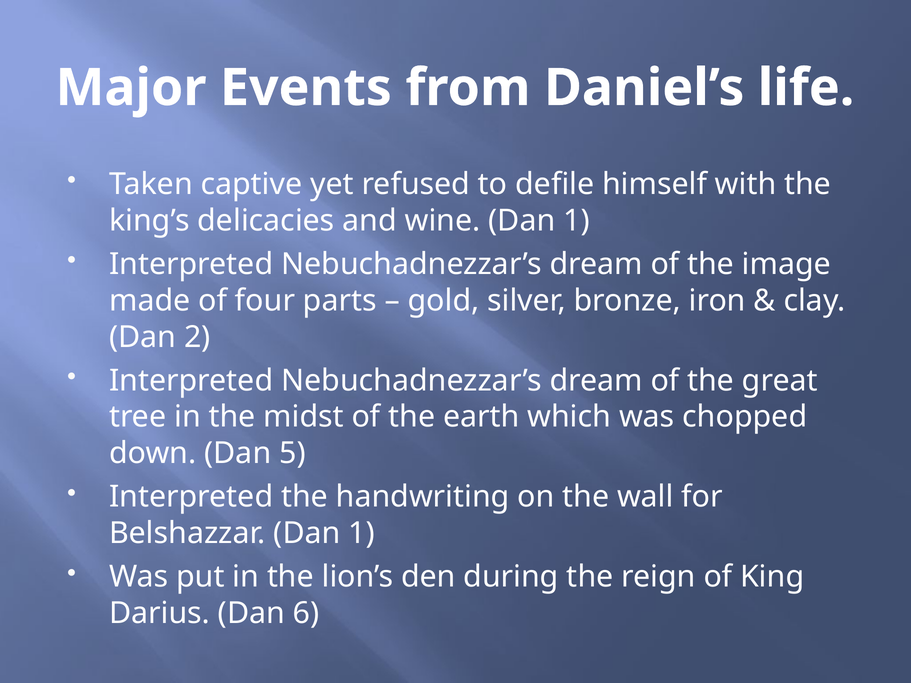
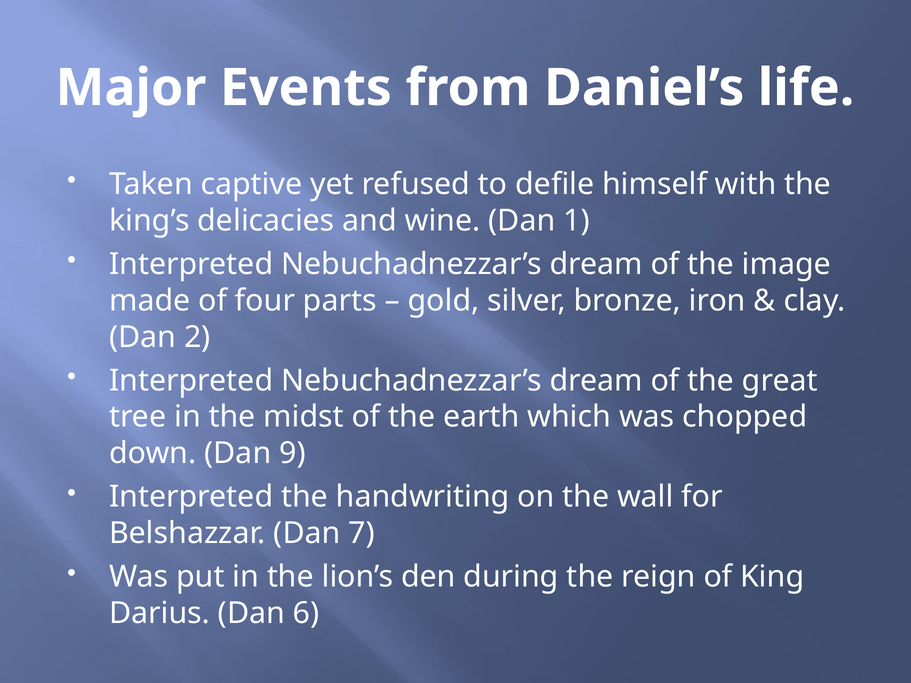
5: 5 -> 9
Belshazzar Dan 1: 1 -> 7
